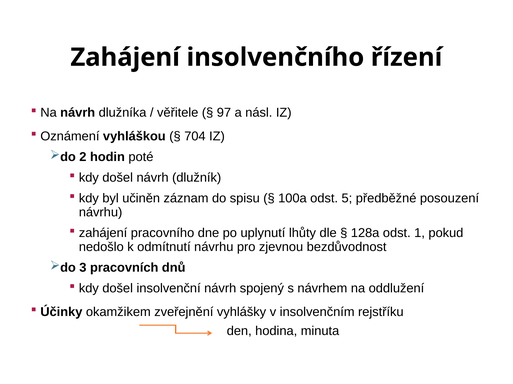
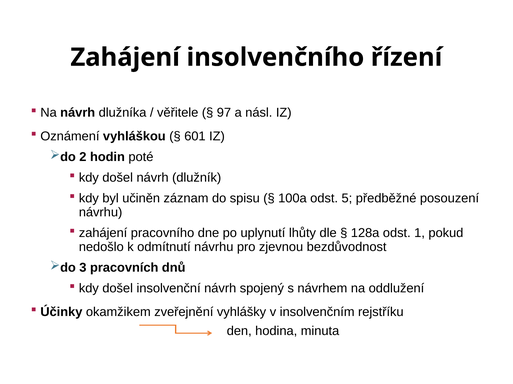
704: 704 -> 601
